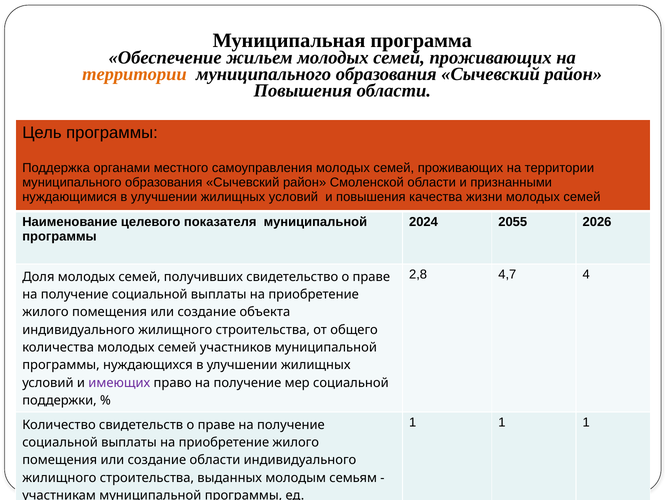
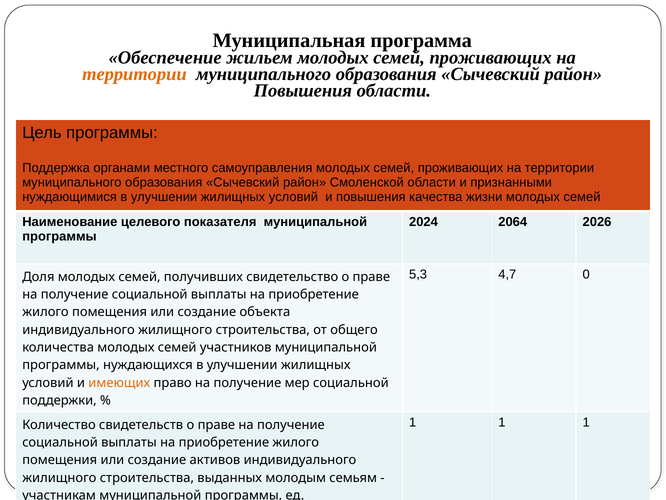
2055: 2055 -> 2064
2,8: 2,8 -> 5,3
4: 4 -> 0
имеющих colour: purple -> orange
создание области: области -> активов
